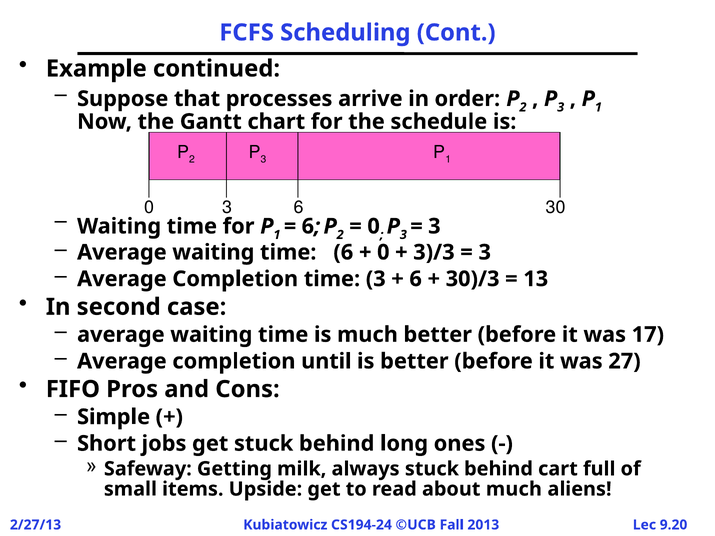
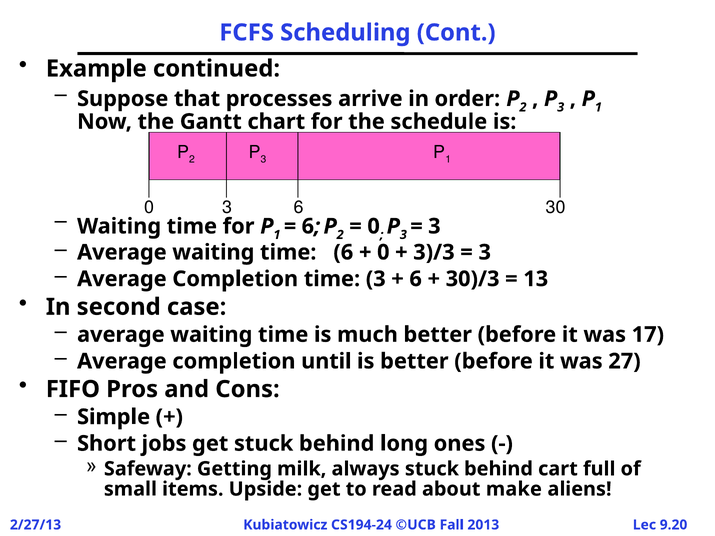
about much: much -> make
